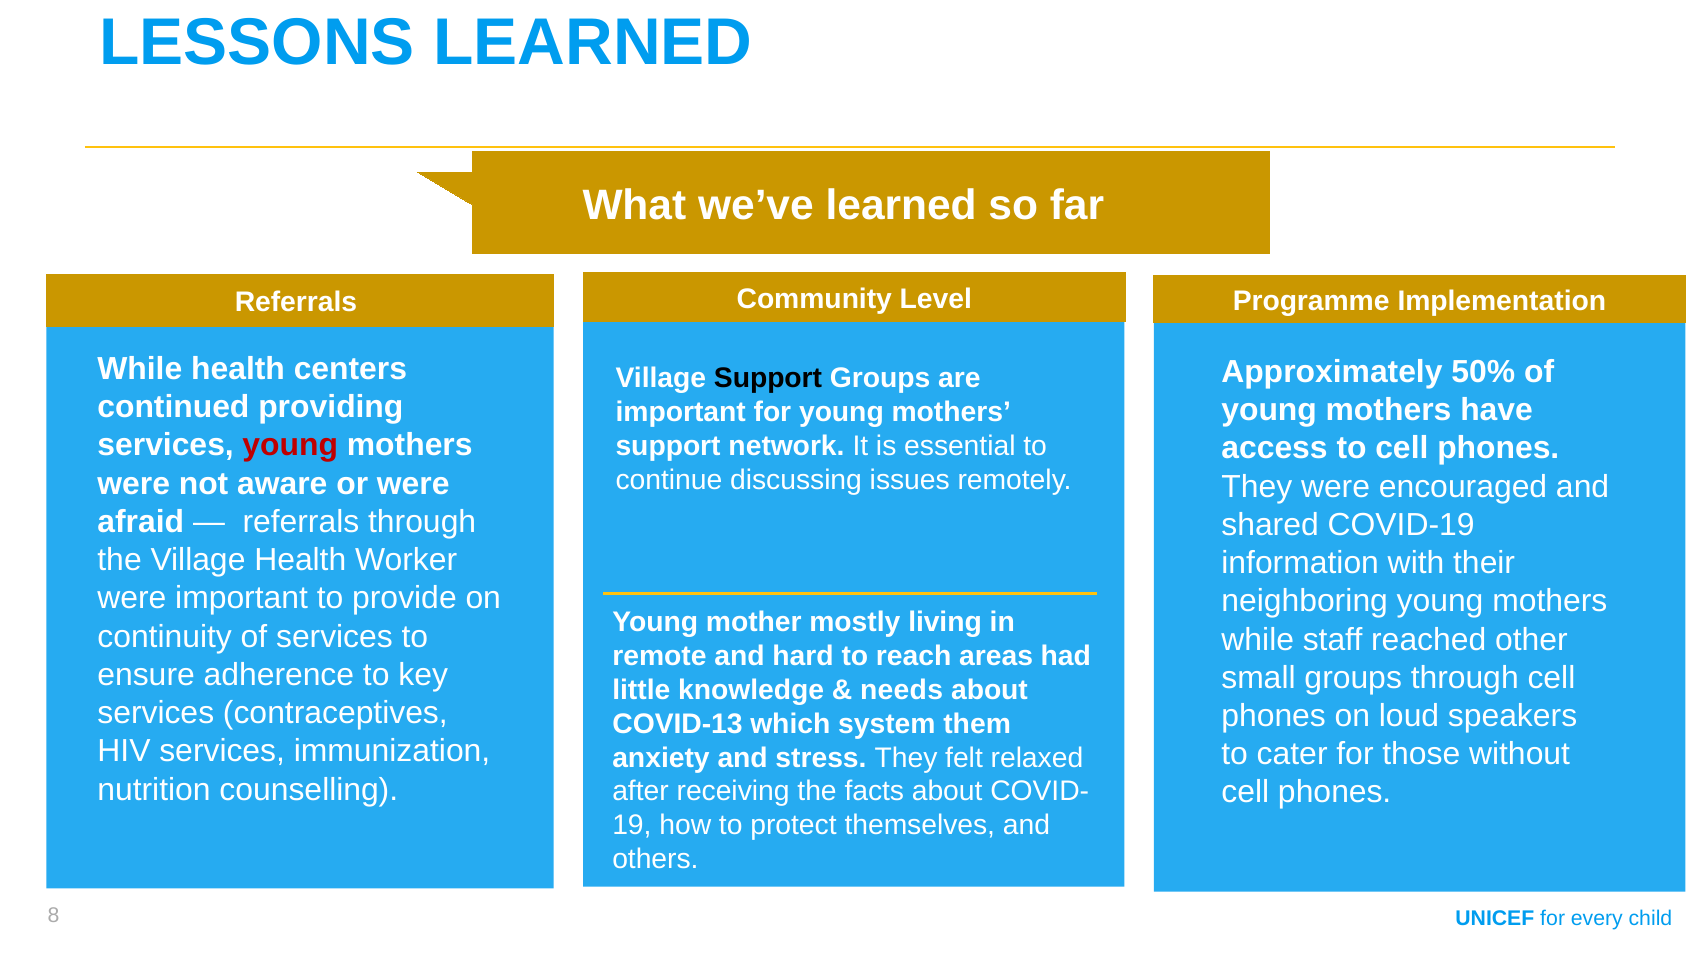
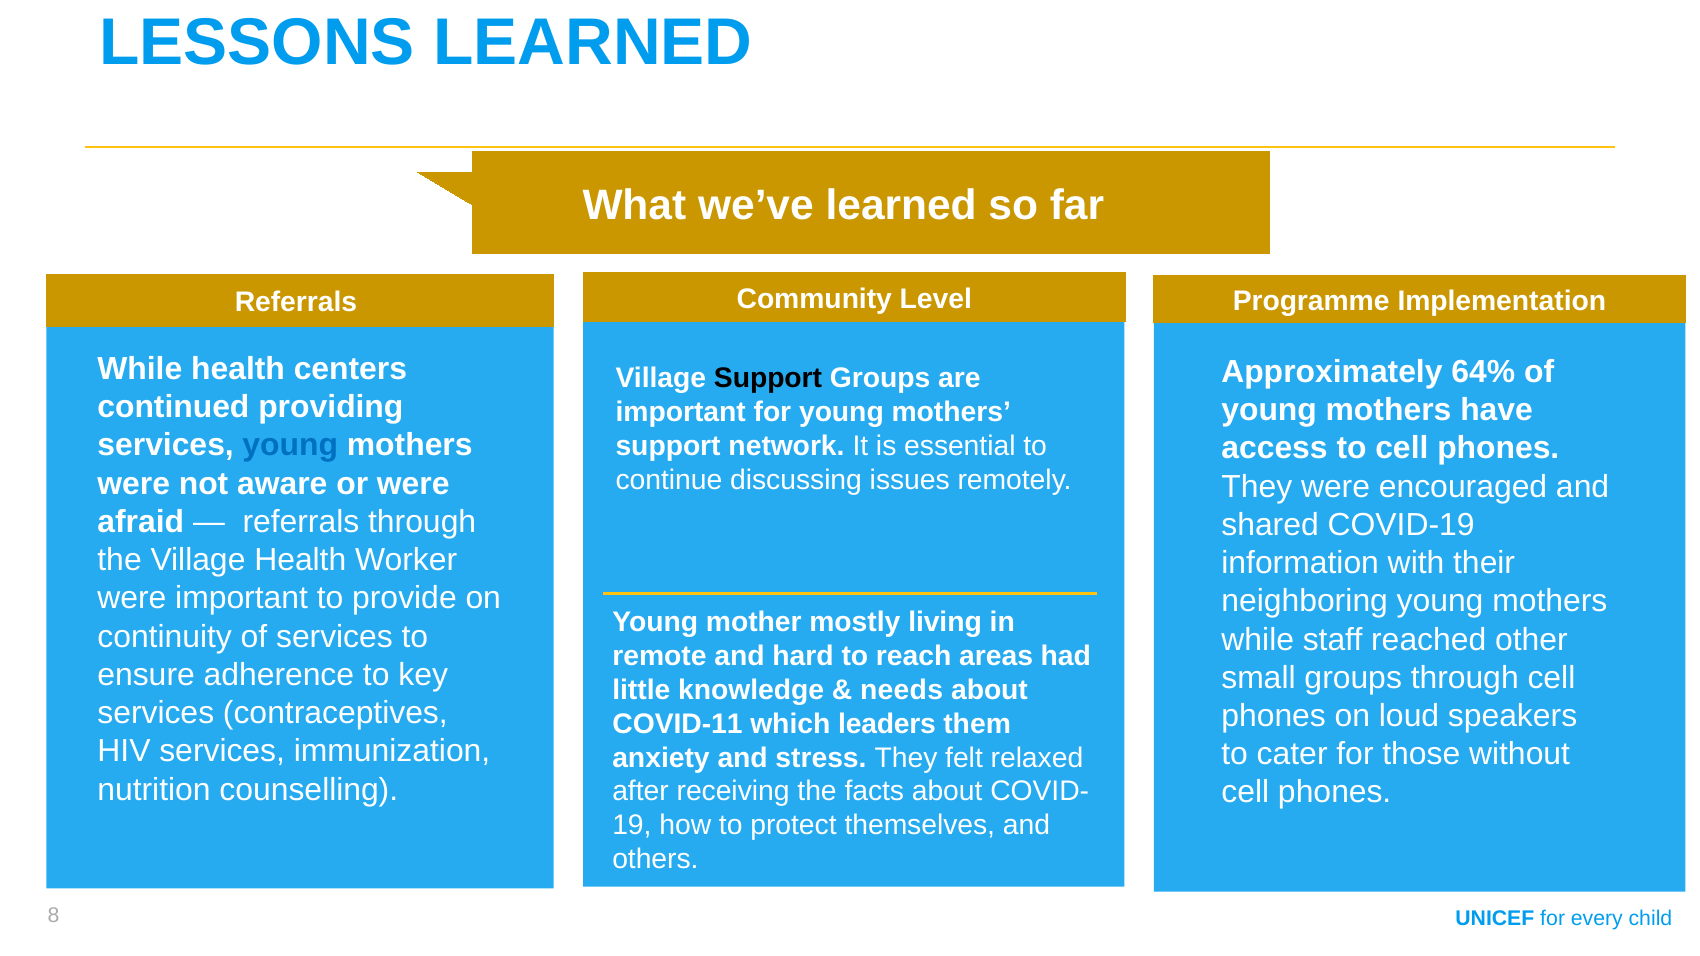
50%: 50% -> 64%
young at (290, 446) colour: red -> blue
COVID-13: COVID-13 -> COVID-11
system: system -> leaders
